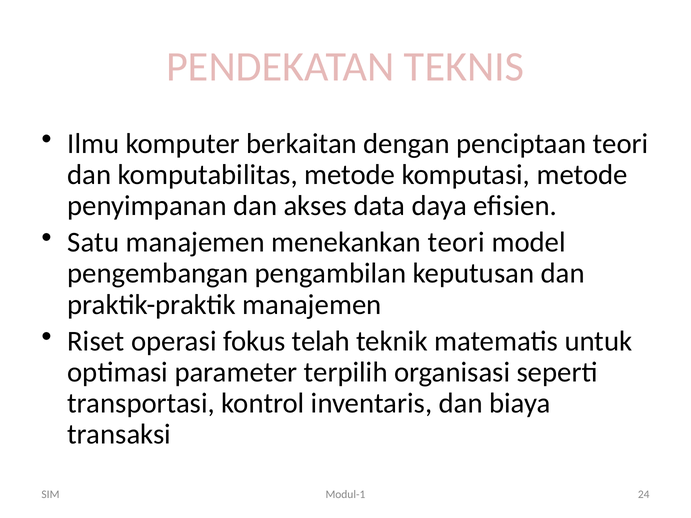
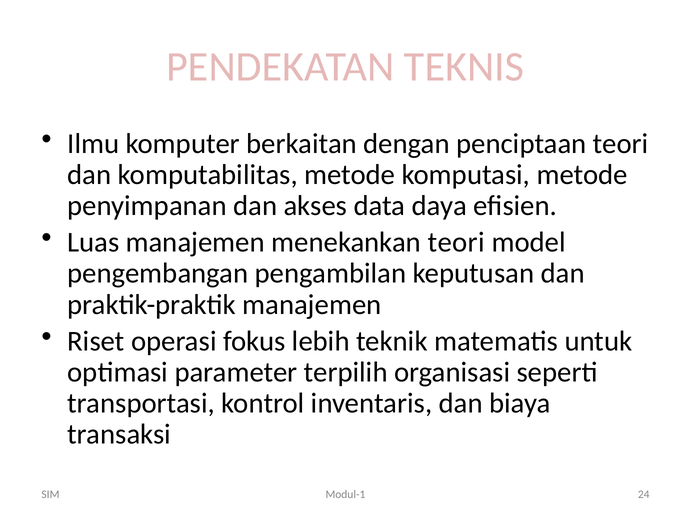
Satu: Satu -> Luas
telah: telah -> lebih
